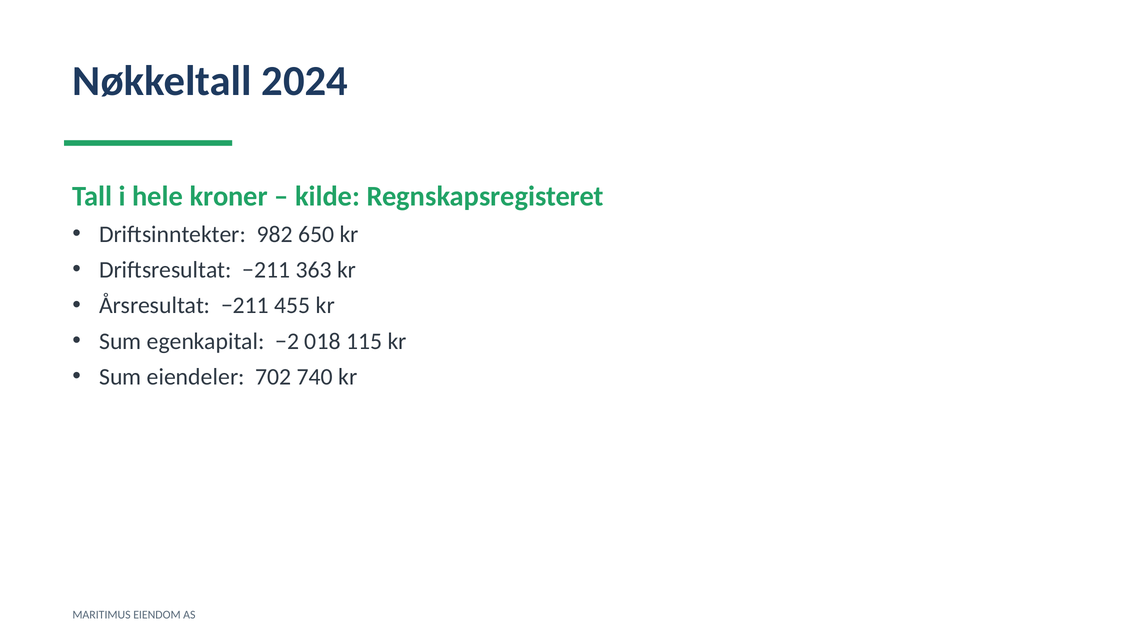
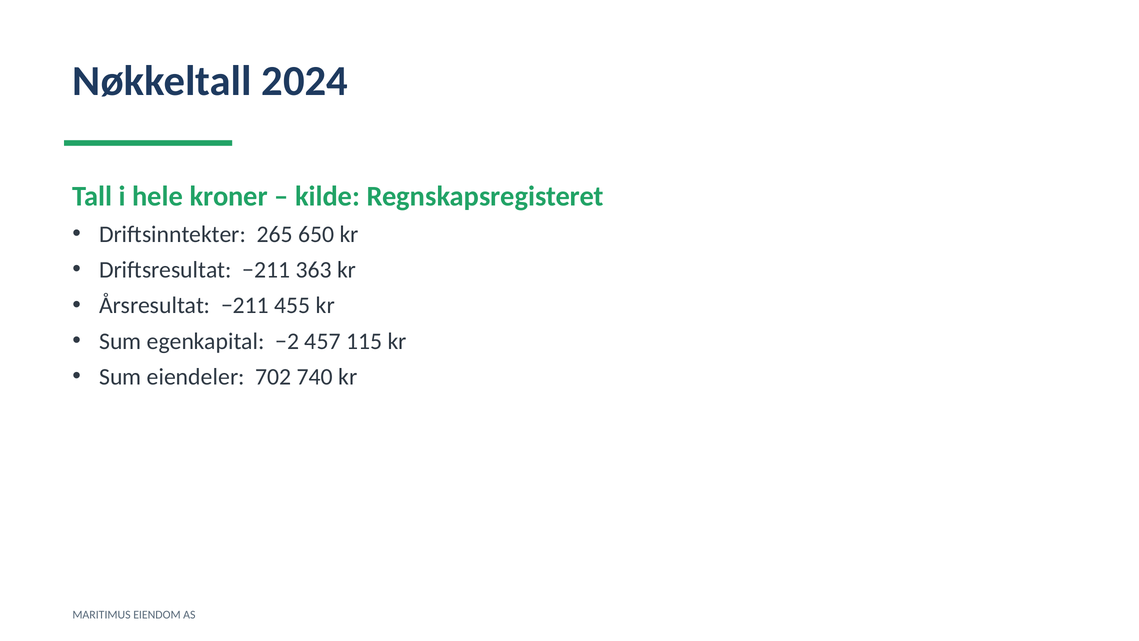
982: 982 -> 265
018: 018 -> 457
